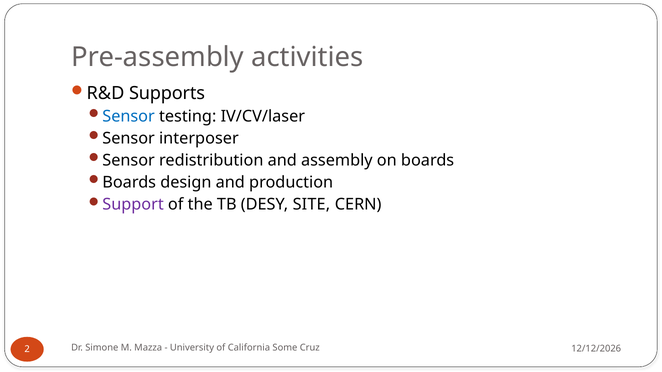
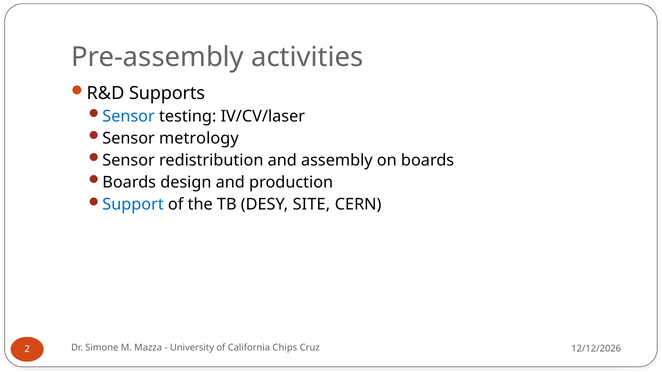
interposer: interposer -> metrology
Support colour: purple -> blue
Some: Some -> Chips
